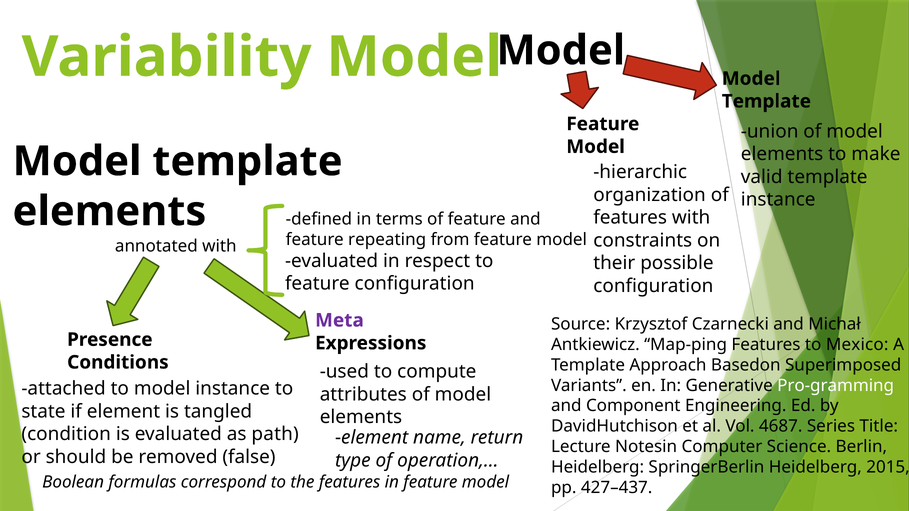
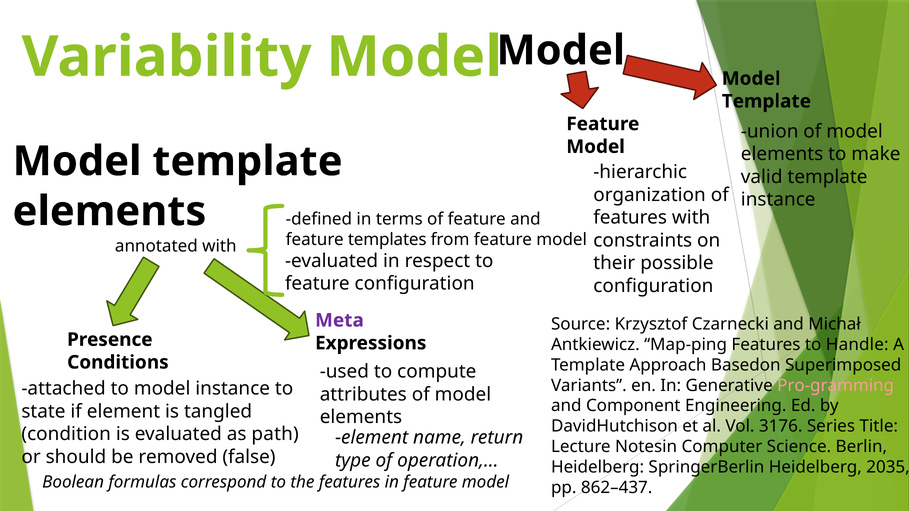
repeating: repeating -> templates
Mexico: Mexico -> Handle
Pro-gramming colour: white -> pink
4687: 4687 -> 3176
2015: 2015 -> 2035
427–437: 427–437 -> 862–437
